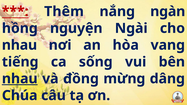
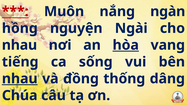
Thêm: Thêm -> Muôn
hòa underline: none -> present
mừng: mừng -> thống
